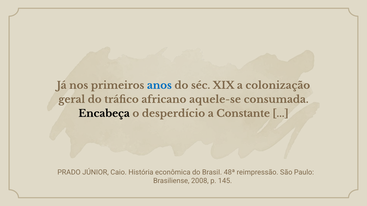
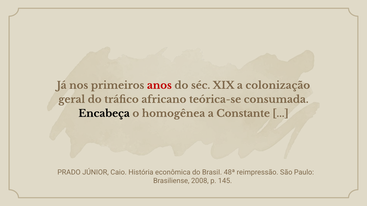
anos colour: blue -> red
aquele-se: aquele-se -> teórica-se
desperdício: desperdício -> homogênea
